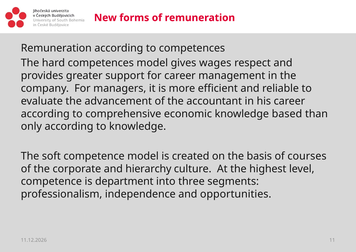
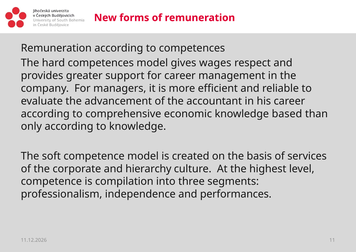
courses: courses -> services
department: department -> compilation
opportunities: opportunities -> performances
